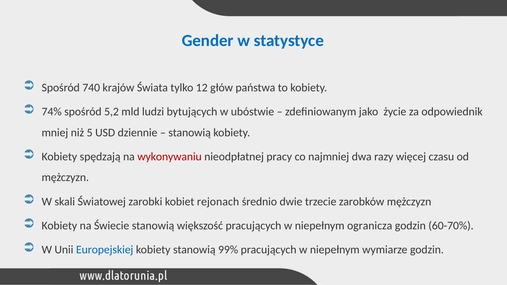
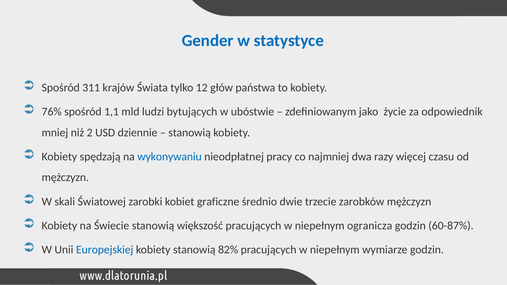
740: 740 -> 311
74%: 74% -> 76%
5,2: 5,2 -> 1,1
5: 5 -> 2
wykonywaniu colour: red -> blue
rejonach: rejonach -> graficzne
60-70%: 60-70% -> 60-87%
99%: 99% -> 82%
